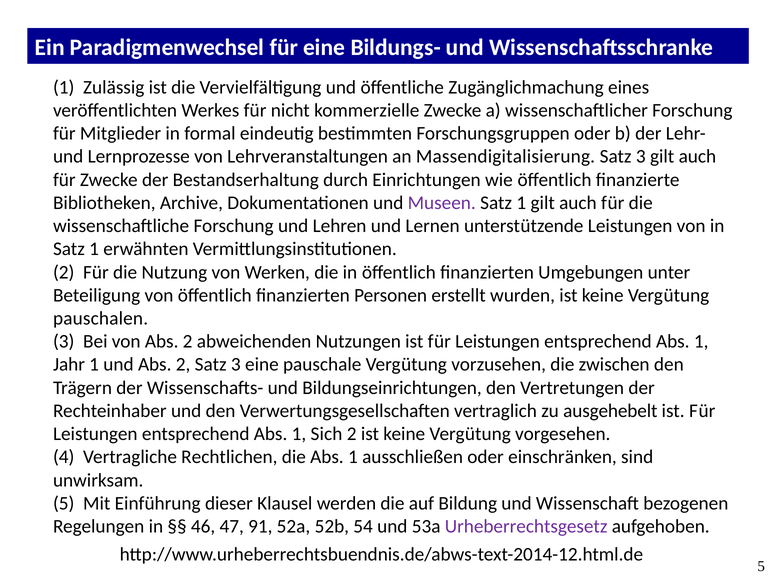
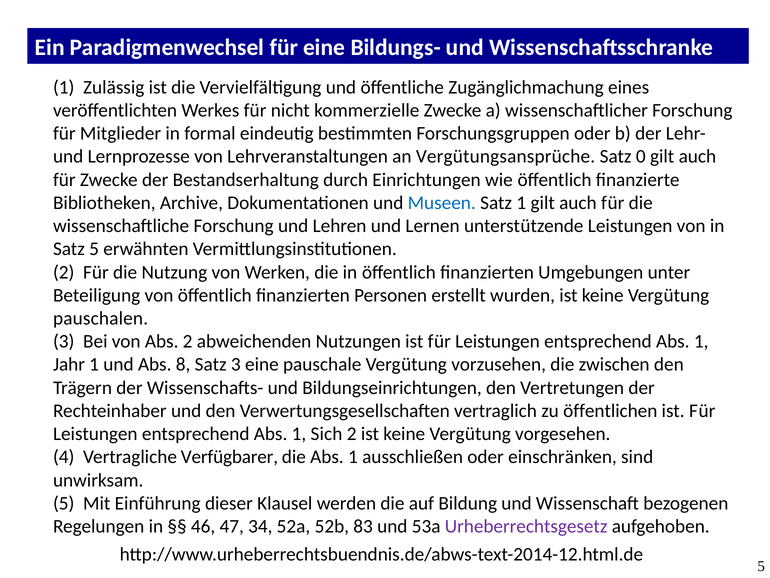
Massendigitalisierung: Massendigitalisierung -> Vergütungsansprüche
3 at (641, 156): 3 -> 0
Museen colour: purple -> blue
1 at (94, 249): 1 -> 5
und Abs 2: 2 -> 8
ausgehebelt: ausgehebelt -> öffentlichen
Rechtlichen: Rechtlichen -> Verfügbarer
91: 91 -> 34
54: 54 -> 83
